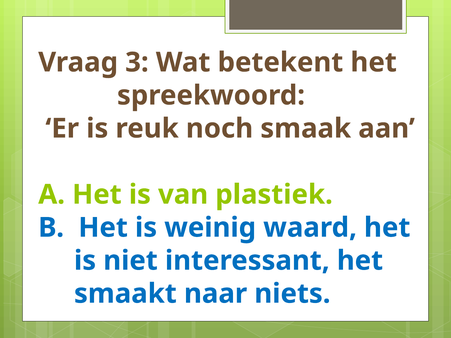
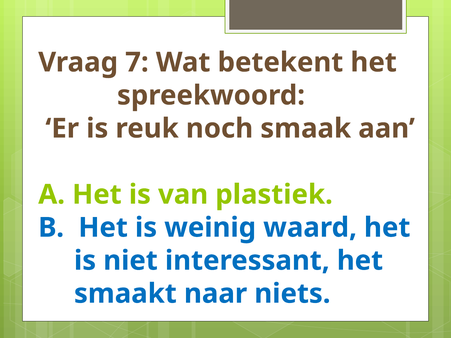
3: 3 -> 7
